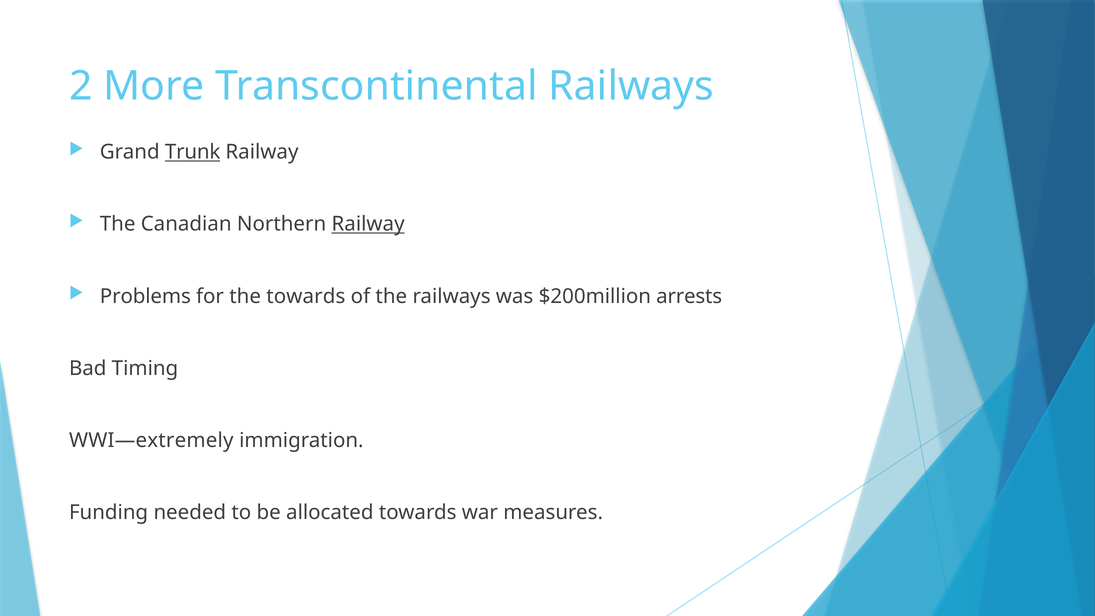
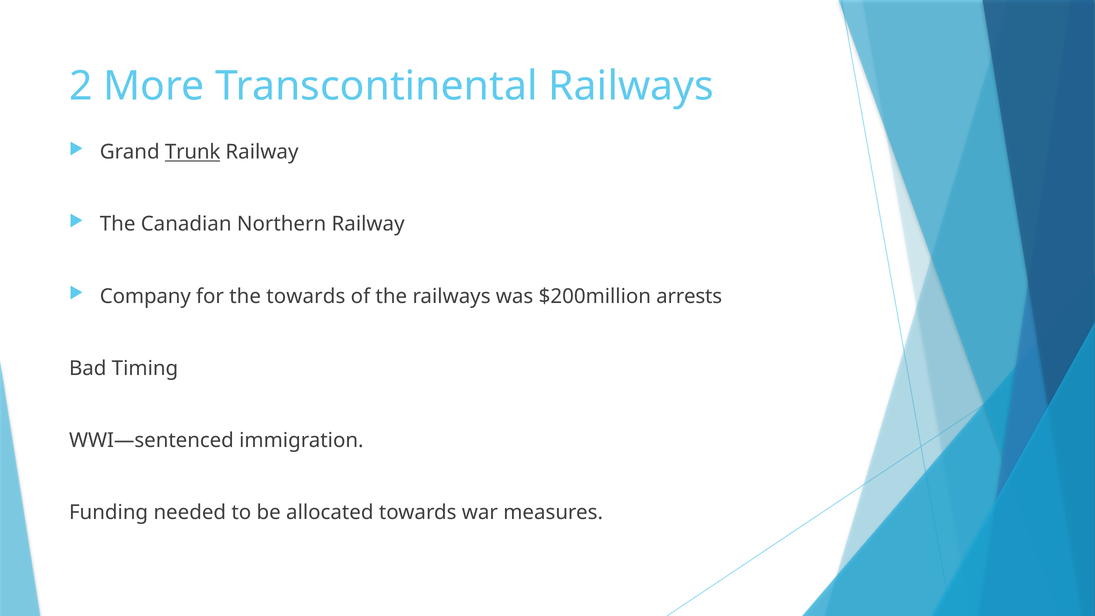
Railway at (368, 224) underline: present -> none
Problems: Problems -> Company
WWI—extremely: WWI—extremely -> WWI—sentenced
